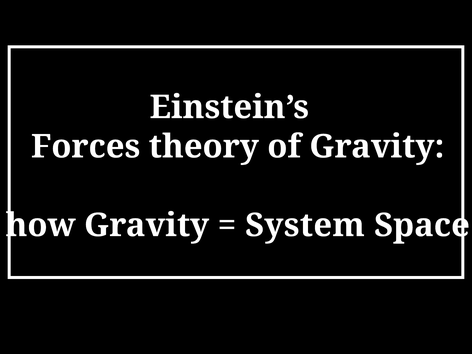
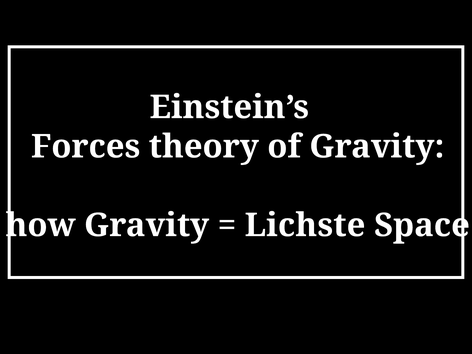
System: System -> Lichste
